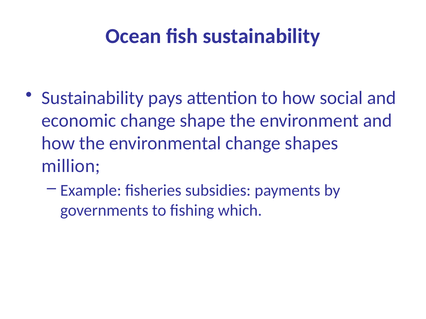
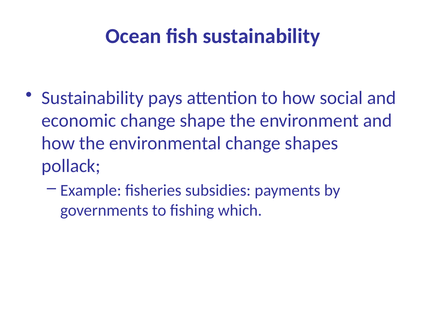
million: million -> pollack
